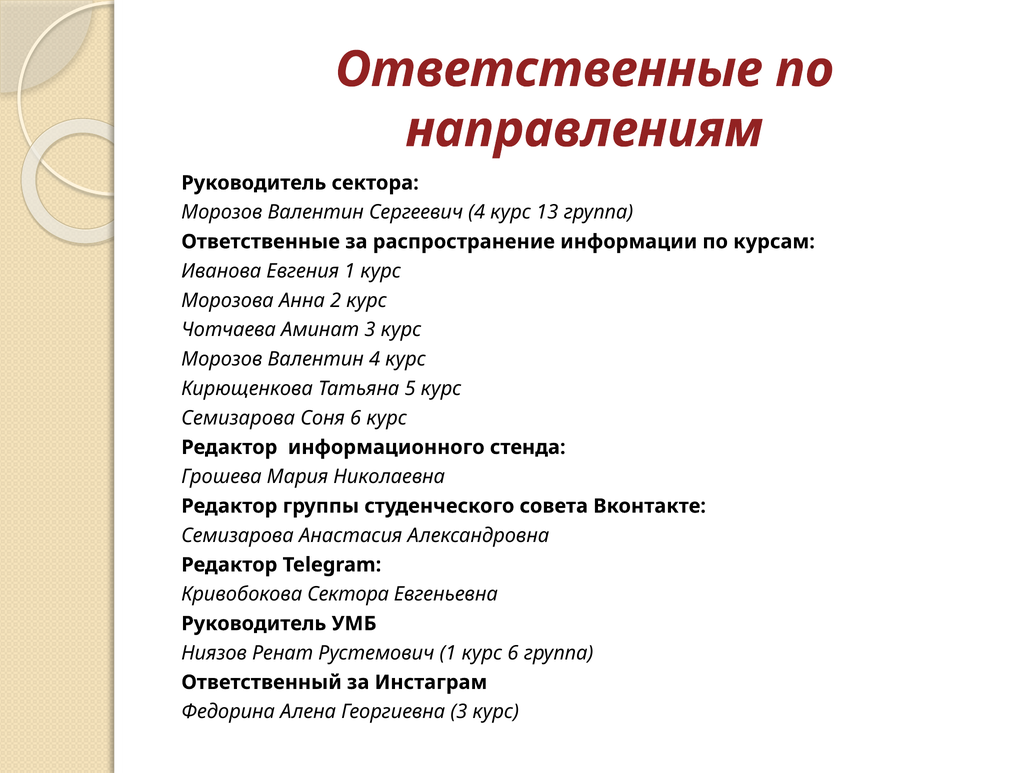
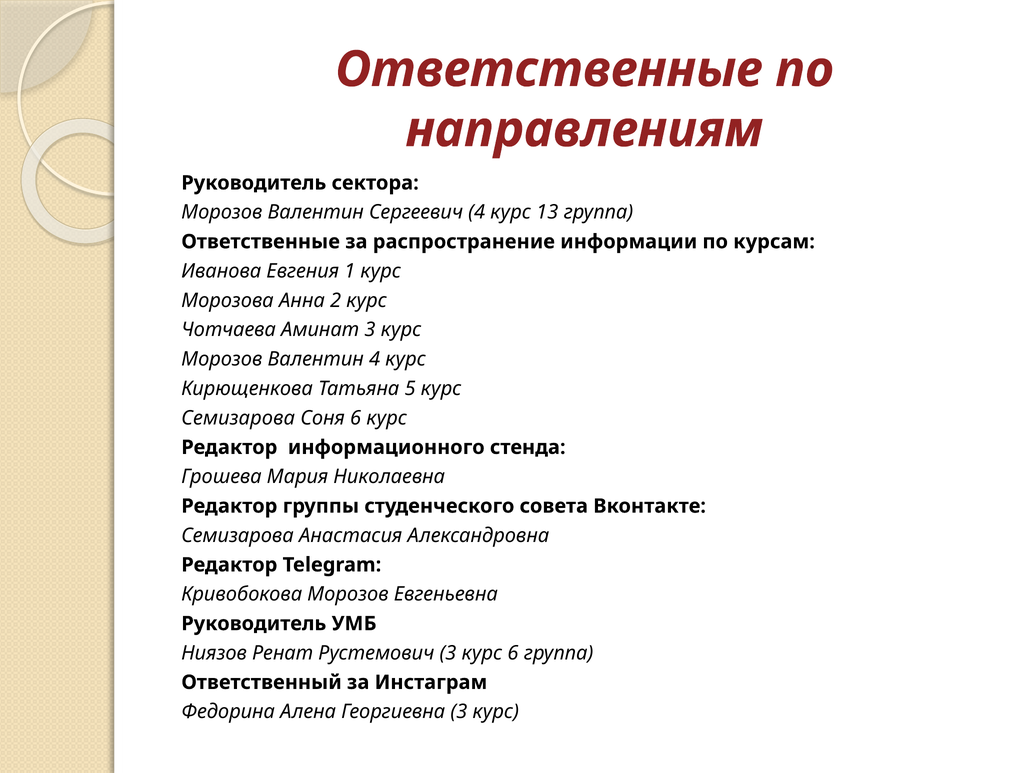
Кривобокова Сектора: Сектора -> Морозов
Рустемович 1: 1 -> 3
